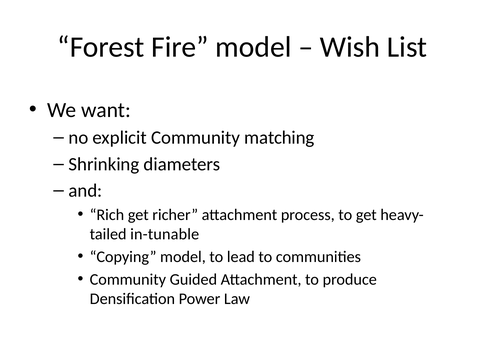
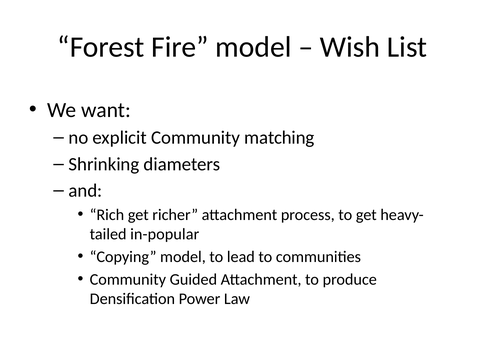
in-tunable: in-tunable -> in-popular
